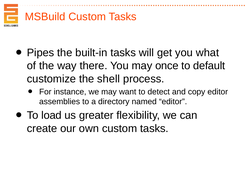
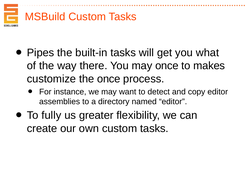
default: default -> makes
the shell: shell -> once
load: load -> fully
